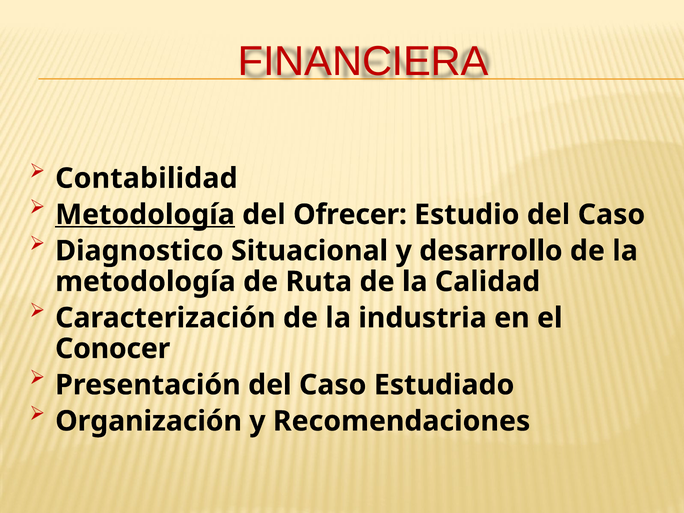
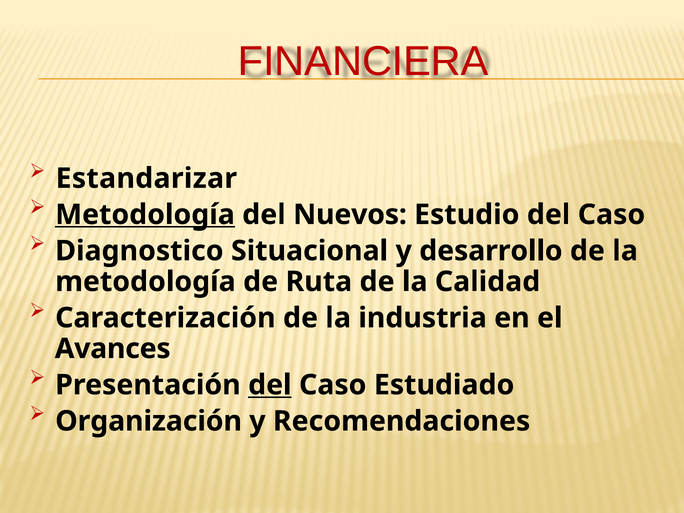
Contabilidad: Contabilidad -> Estandarizar
Ofrecer: Ofrecer -> Nuevos
Conocer: Conocer -> Avances
del at (270, 385) underline: none -> present
